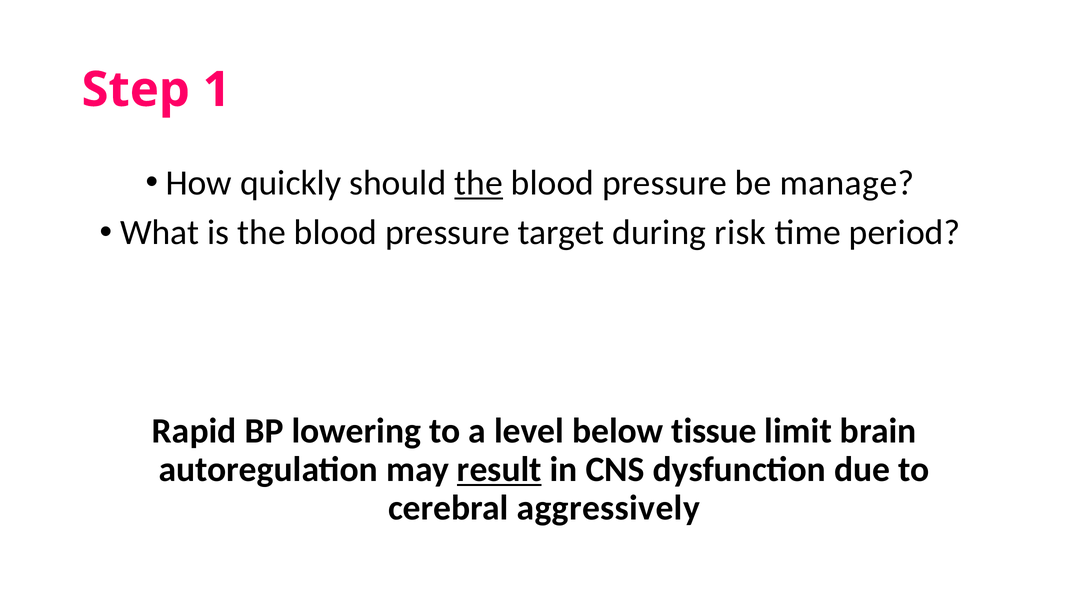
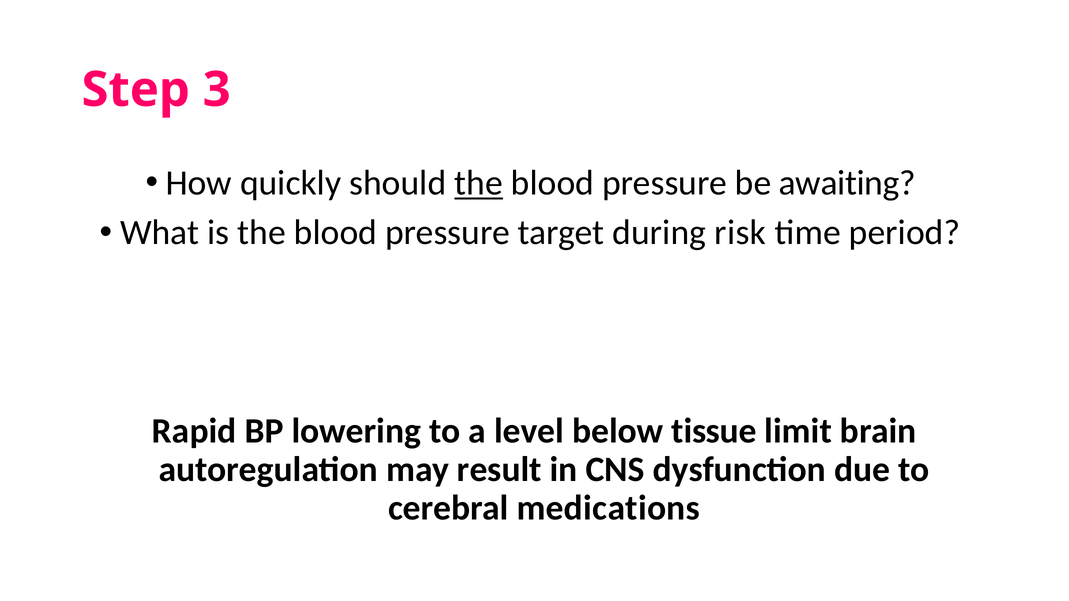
1: 1 -> 3
manage: manage -> awaiting
result underline: present -> none
aggressively: aggressively -> medications
